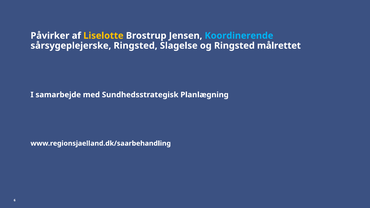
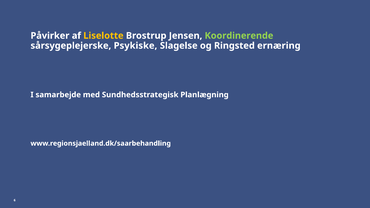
Koordinerende colour: light blue -> light green
sårsygeplejerske Ringsted: Ringsted -> Psykiske
målrettet: målrettet -> ernæring
